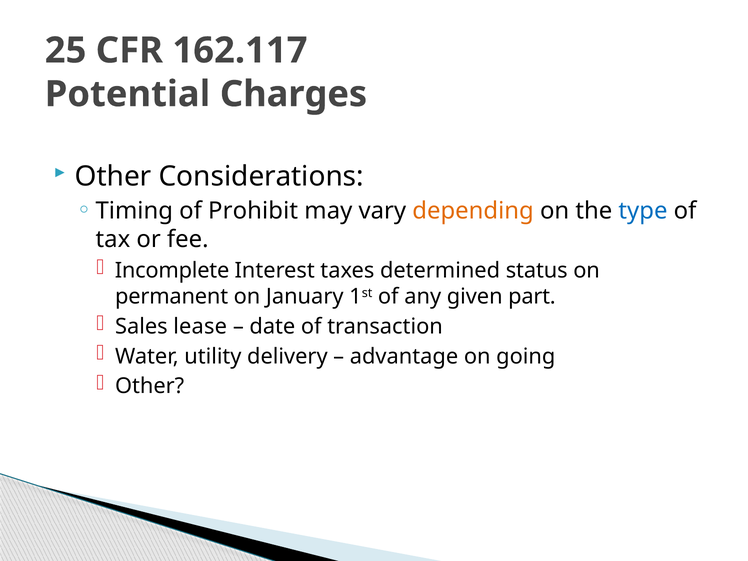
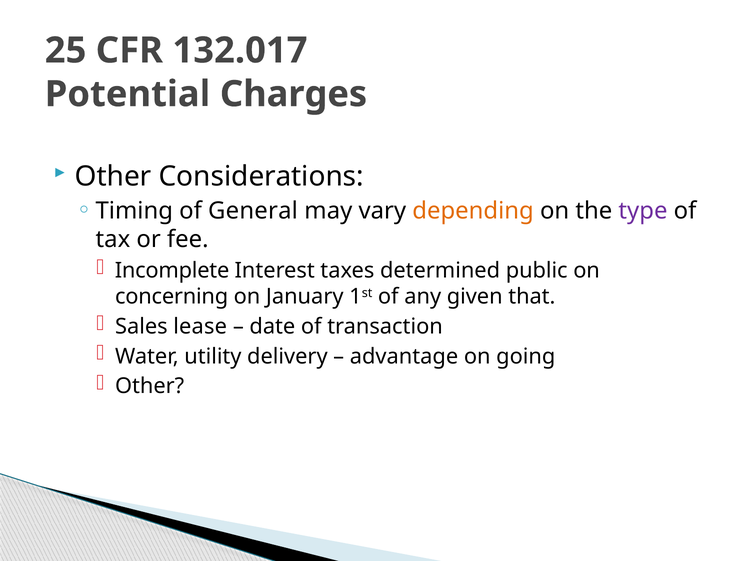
162.117: 162.117 -> 132.017
Prohibit: Prohibit -> General
type colour: blue -> purple
status: status -> public
permanent: permanent -> concerning
part: part -> that
